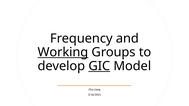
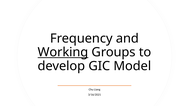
GIC underline: present -> none
